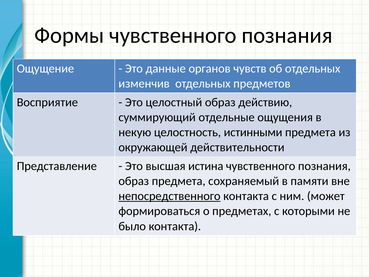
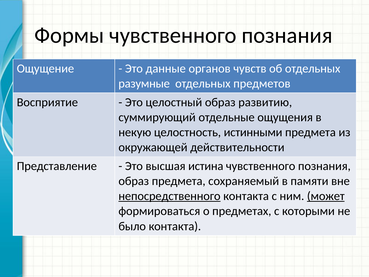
изменчив: изменчив -> разумные
действию: действию -> развитию
может underline: none -> present
